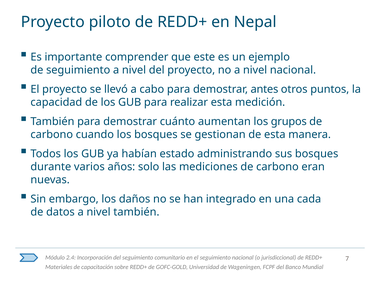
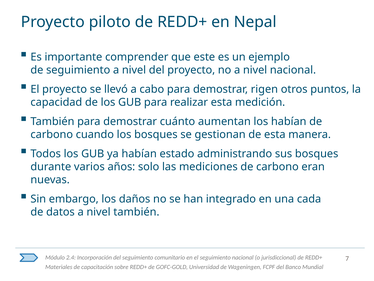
antes: antes -> rigen
los grupos: grupos -> habían
